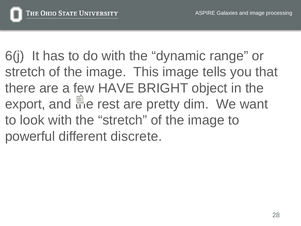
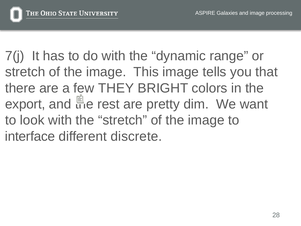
6(j: 6(j -> 7(j
HAVE: HAVE -> THEY
object: object -> colors
powerful: powerful -> interface
